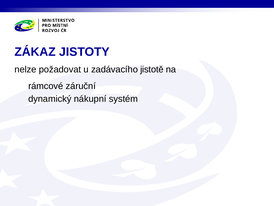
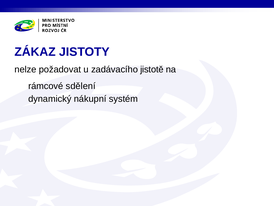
záruční: záruční -> sdělení
